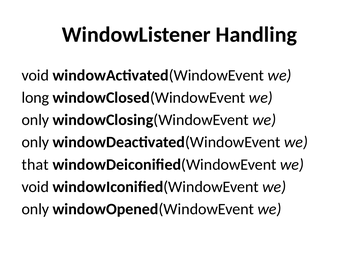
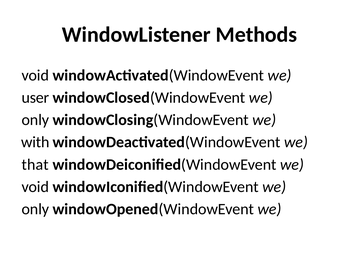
Handling: Handling -> Methods
long: long -> user
only at (35, 142): only -> with
